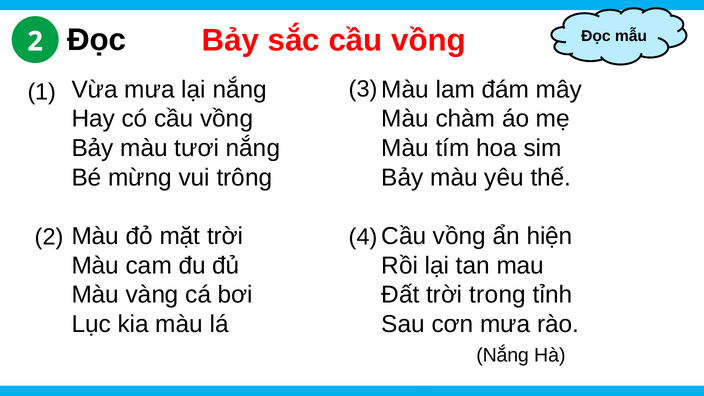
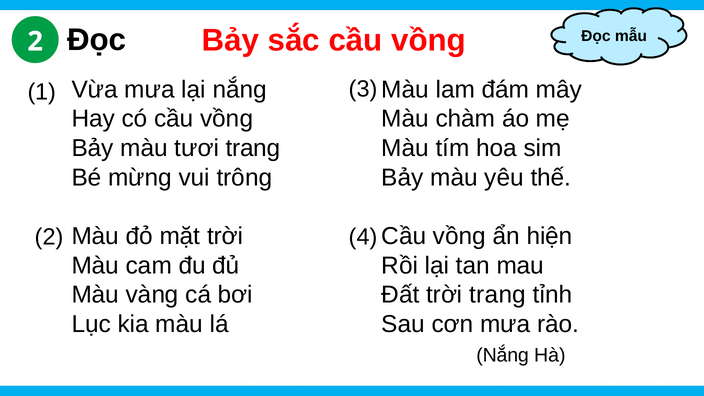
tươi nắng: nắng -> trang
trời trong: trong -> trang
